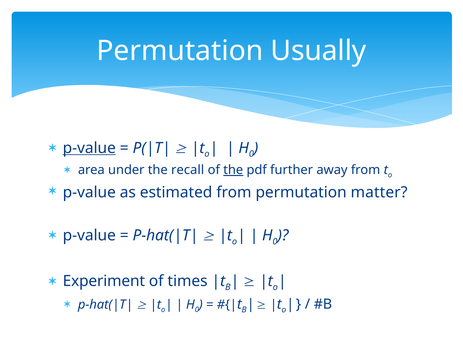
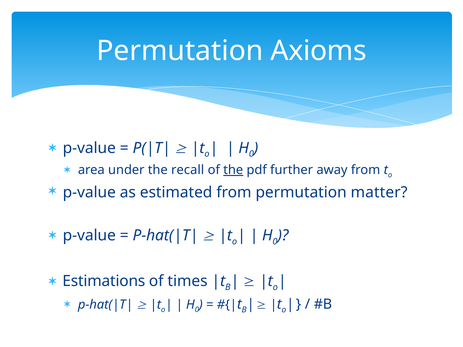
Usually: Usually -> Axioms
p-value at (89, 148) underline: present -> none
Experiment: Experiment -> Estimations
